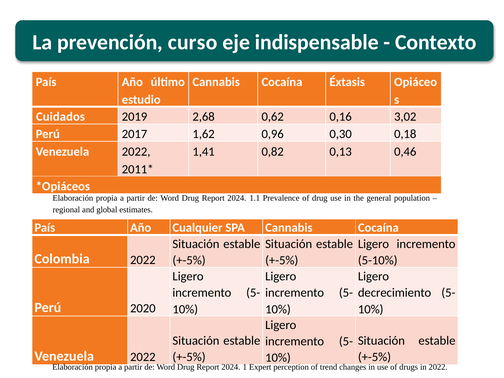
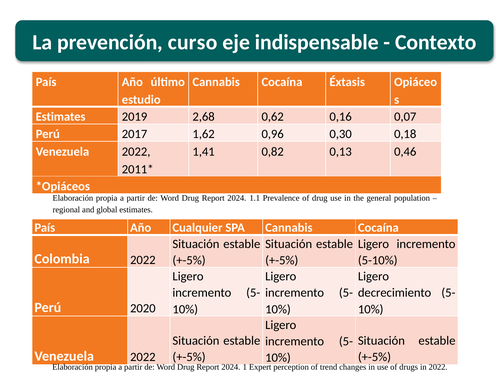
Cuidados at (60, 117): Cuidados -> Estimates
3,02: 3,02 -> 0,07
